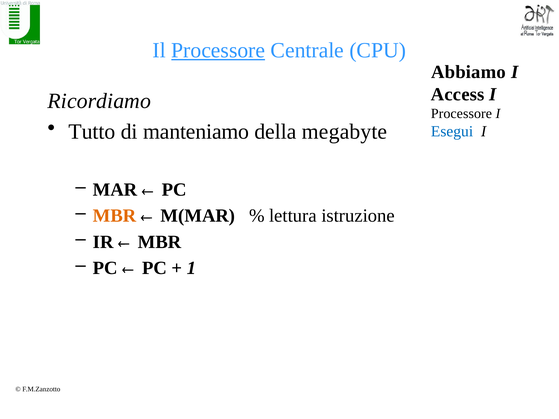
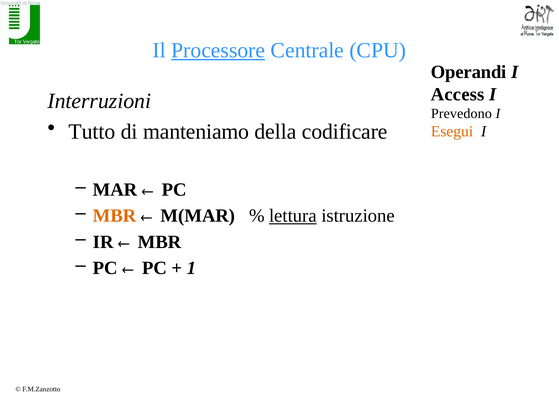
Abbiamo: Abbiamo -> Operandi
Ricordiamo: Ricordiamo -> Interruzioni
Processore at (461, 114): Processore -> Prevedono
megabyte: megabyte -> codificare
Esegui colour: blue -> orange
lettura underline: none -> present
